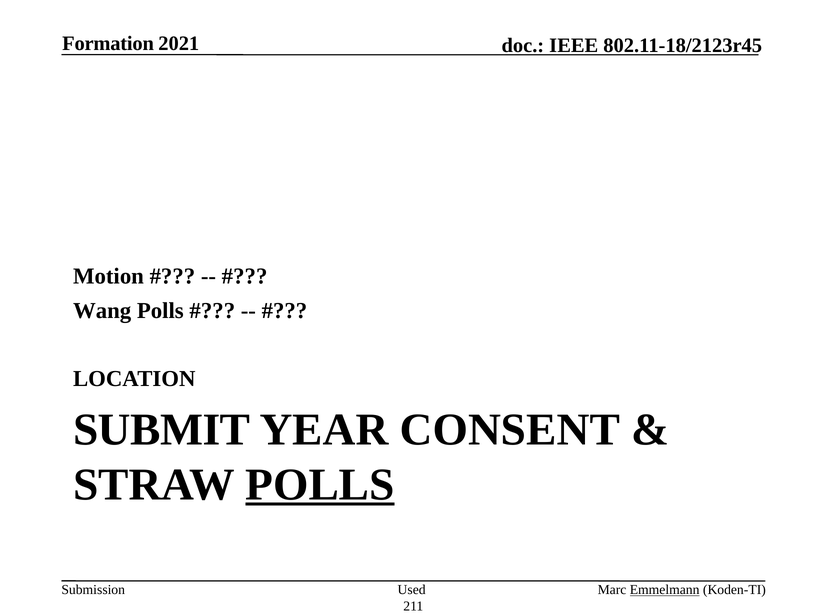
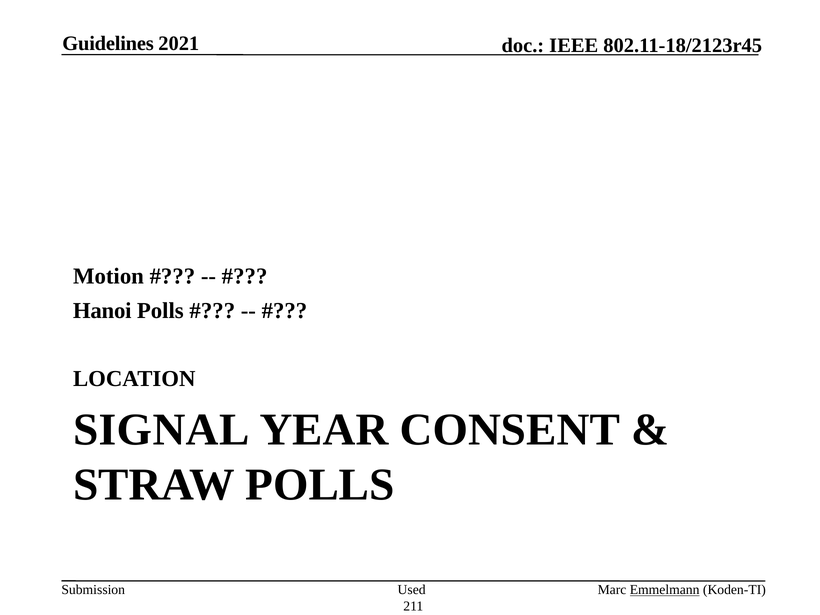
Formation: Formation -> Guidelines
Wang: Wang -> Hanoi
SUBMIT: SUBMIT -> SIGNAL
POLLS at (320, 484) underline: present -> none
